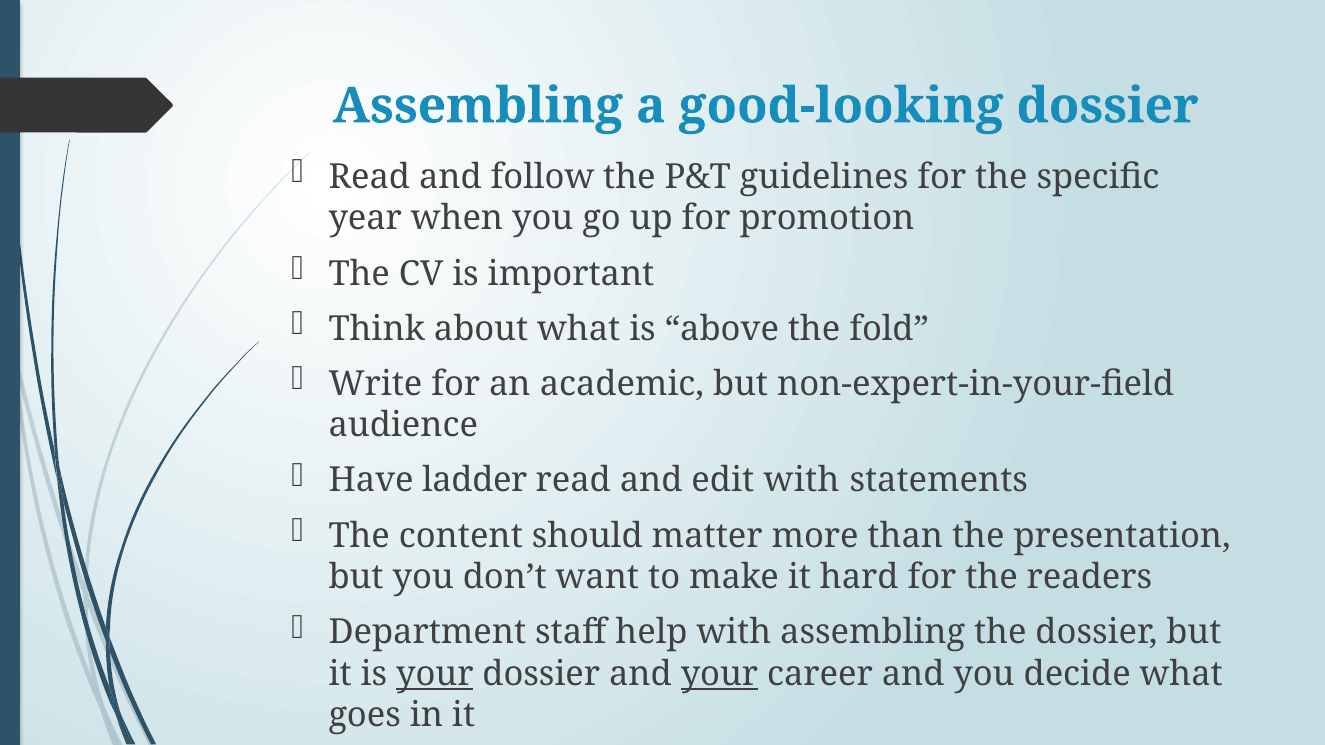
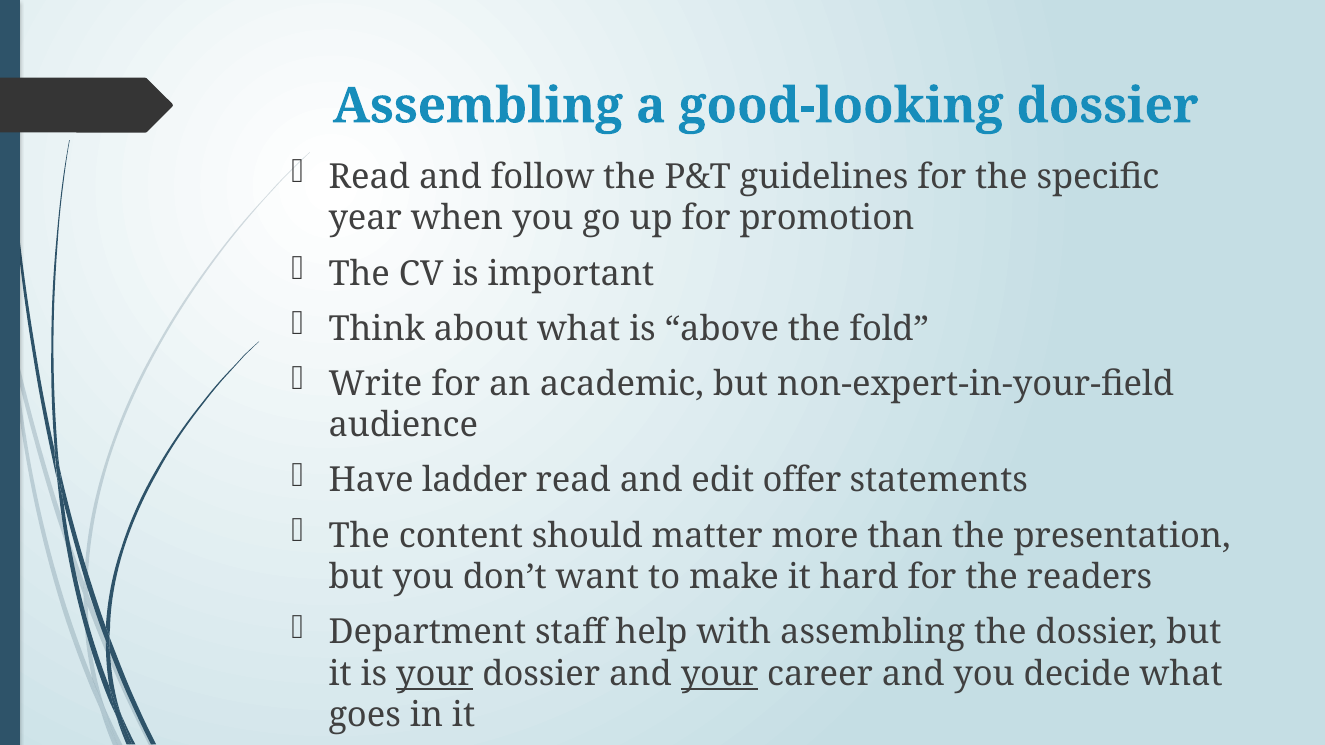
edit with: with -> offer
